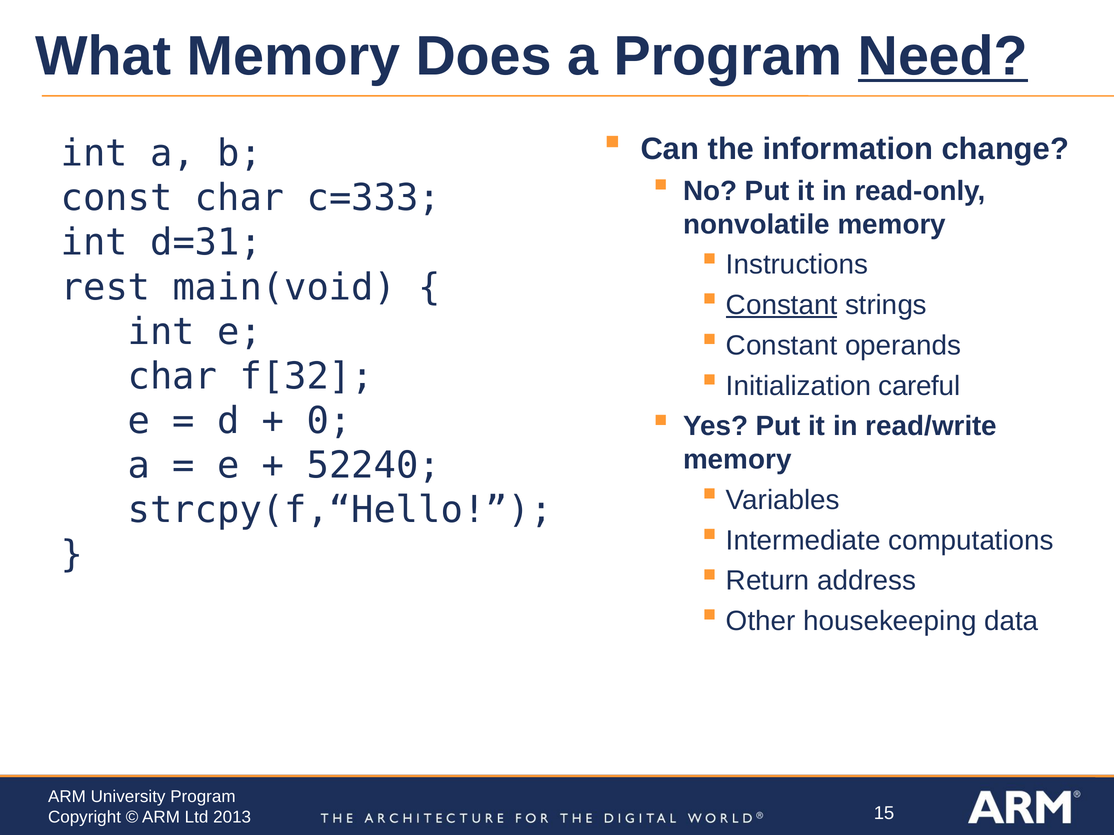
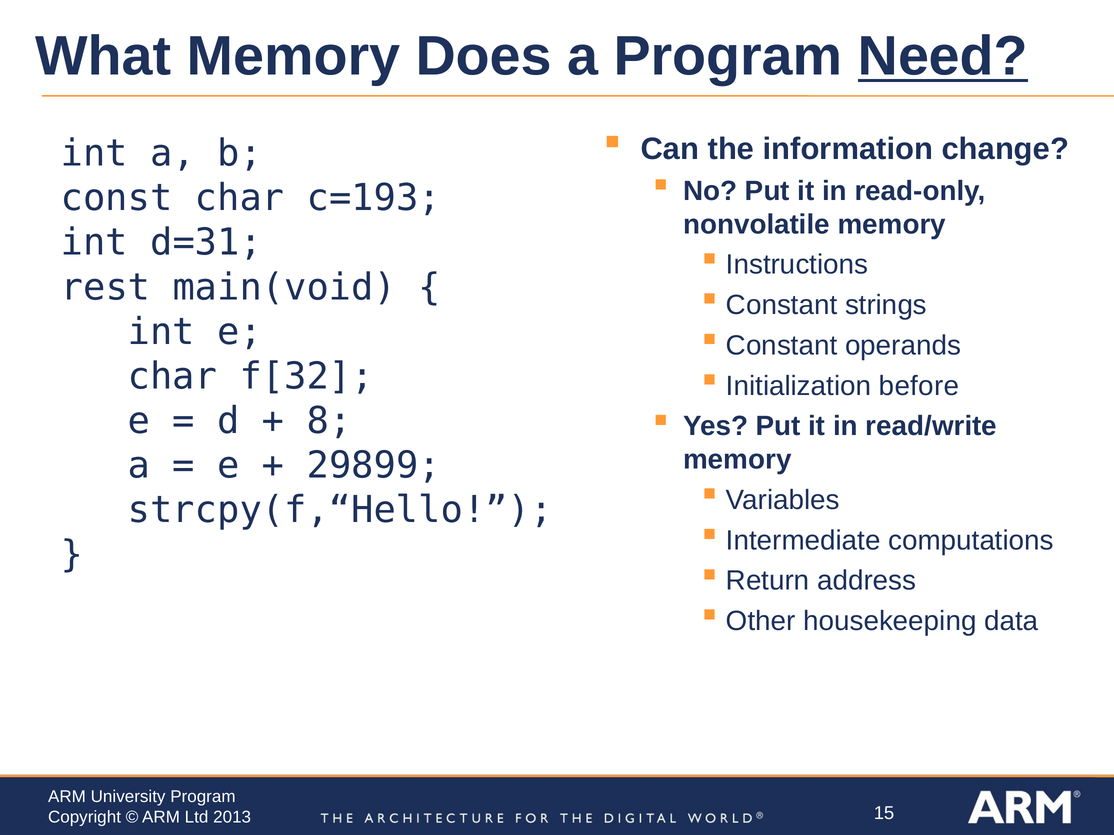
c=333: c=333 -> c=193
Constant at (782, 305) underline: present -> none
careful: careful -> before
0: 0 -> 8
52240: 52240 -> 29899
